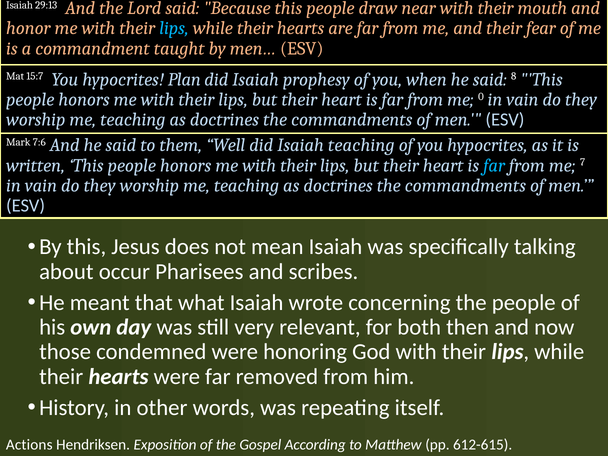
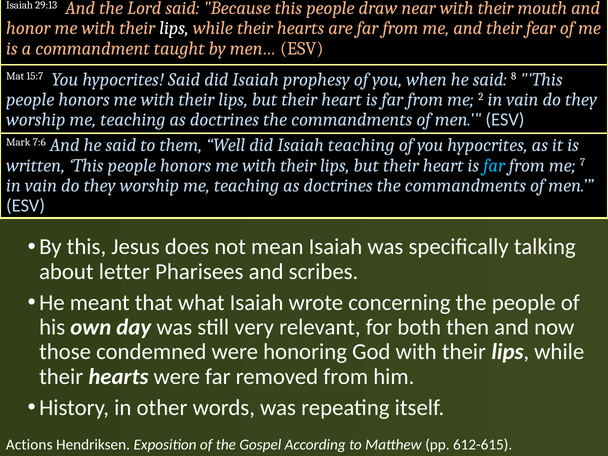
lips at (174, 28) colour: light blue -> white
hypocrites Plan: Plan -> Said
0: 0 -> 2
occur: occur -> letter
